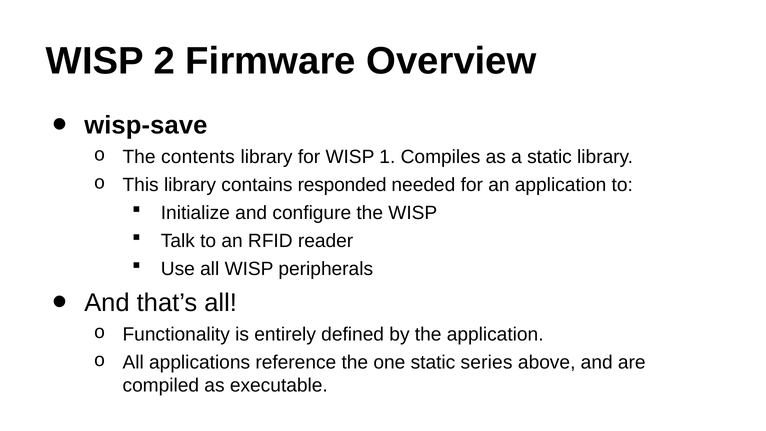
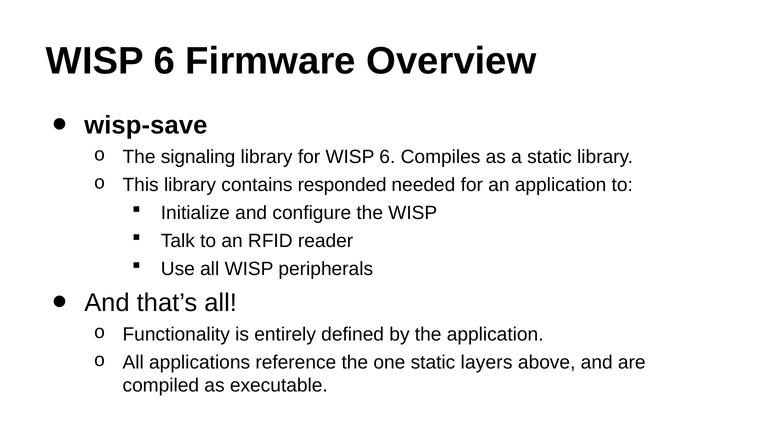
2 at (164, 61): 2 -> 6
contents: contents -> signaling
for WISP 1: 1 -> 6
series: series -> layers
